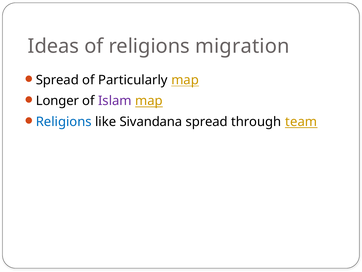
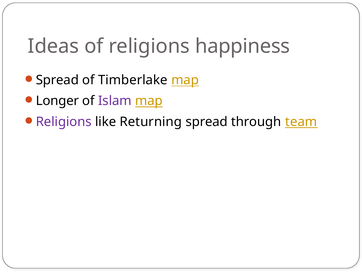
migration: migration -> happiness
Particularly: Particularly -> Timberlake
Religions at (64, 121) colour: blue -> purple
Sivandana: Sivandana -> Returning
